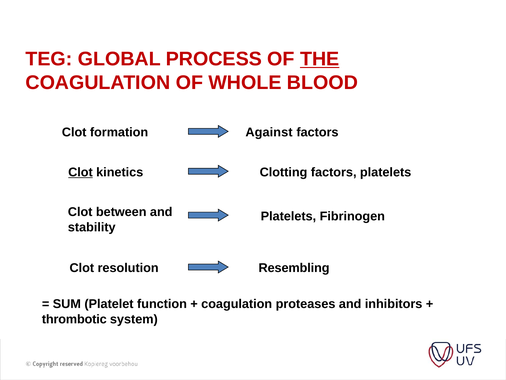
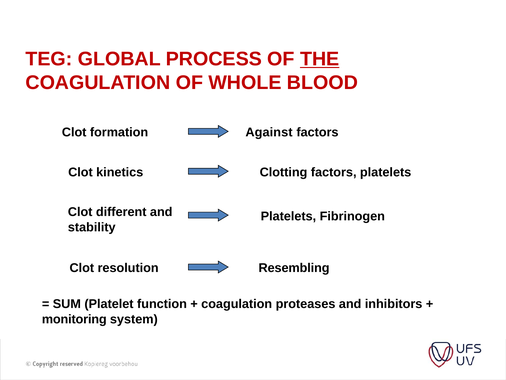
Clot at (80, 172) underline: present -> none
between: between -> different
thrombotic: thrombotic -> monitoring
